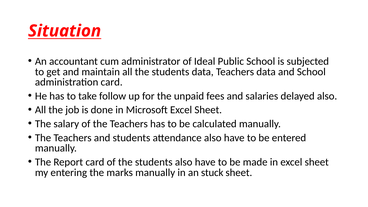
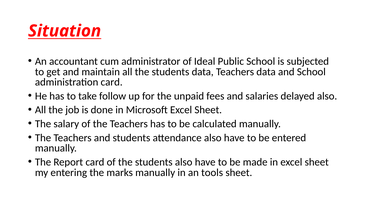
stuck: stuck -> tools
